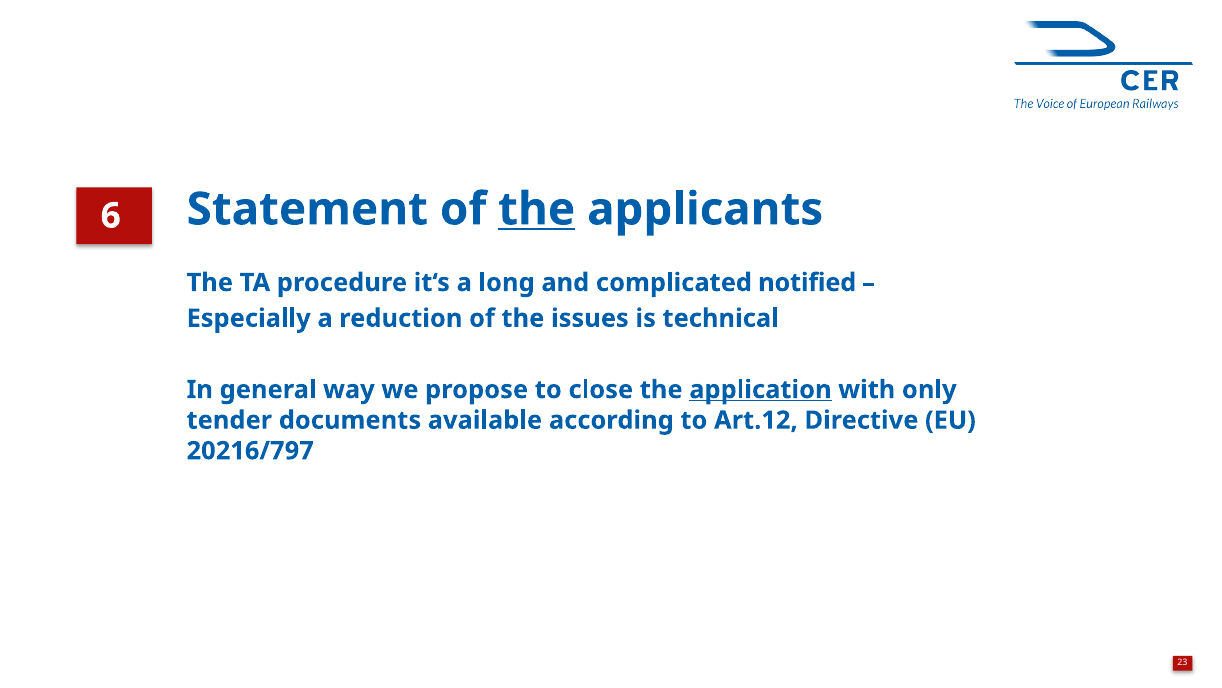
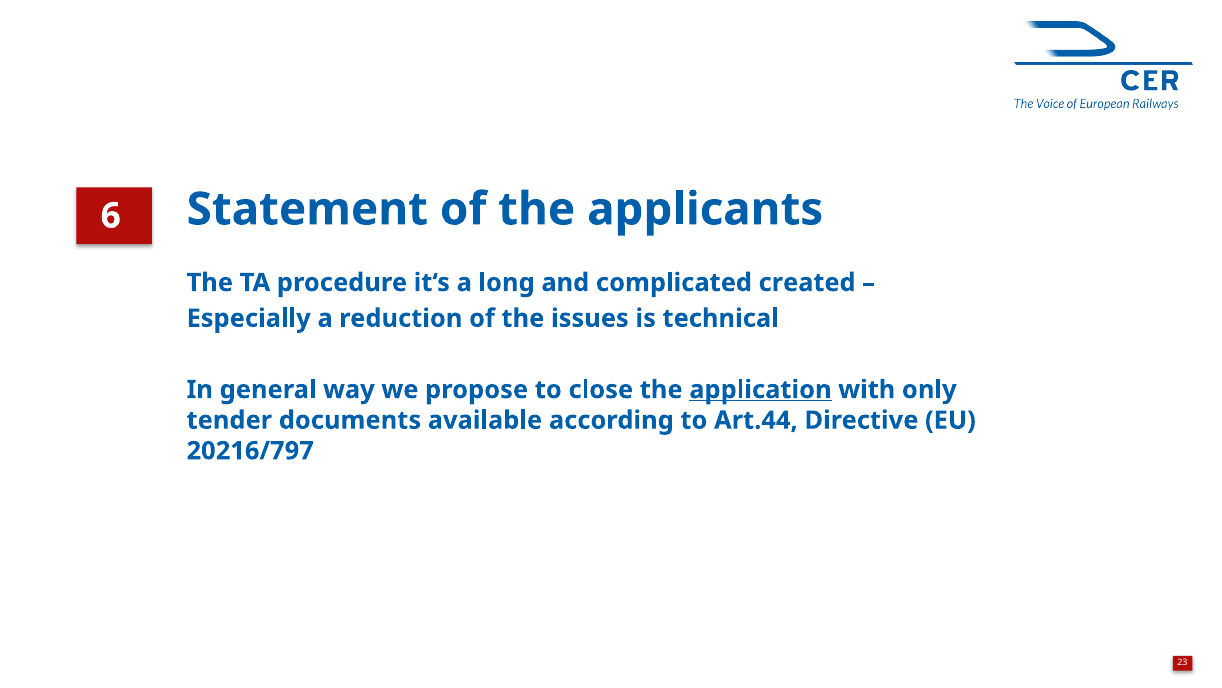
the at (537, 209) underline: present -> none
notified: notified -> created
Art.12: Art.12 -> Art.44
